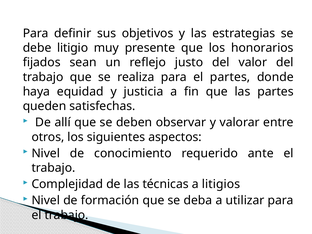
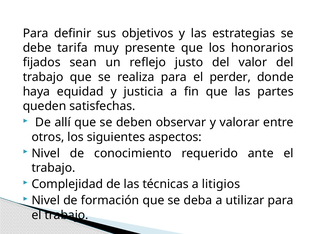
litigio: litigio -> tarifa
el partes: partes -> perder
